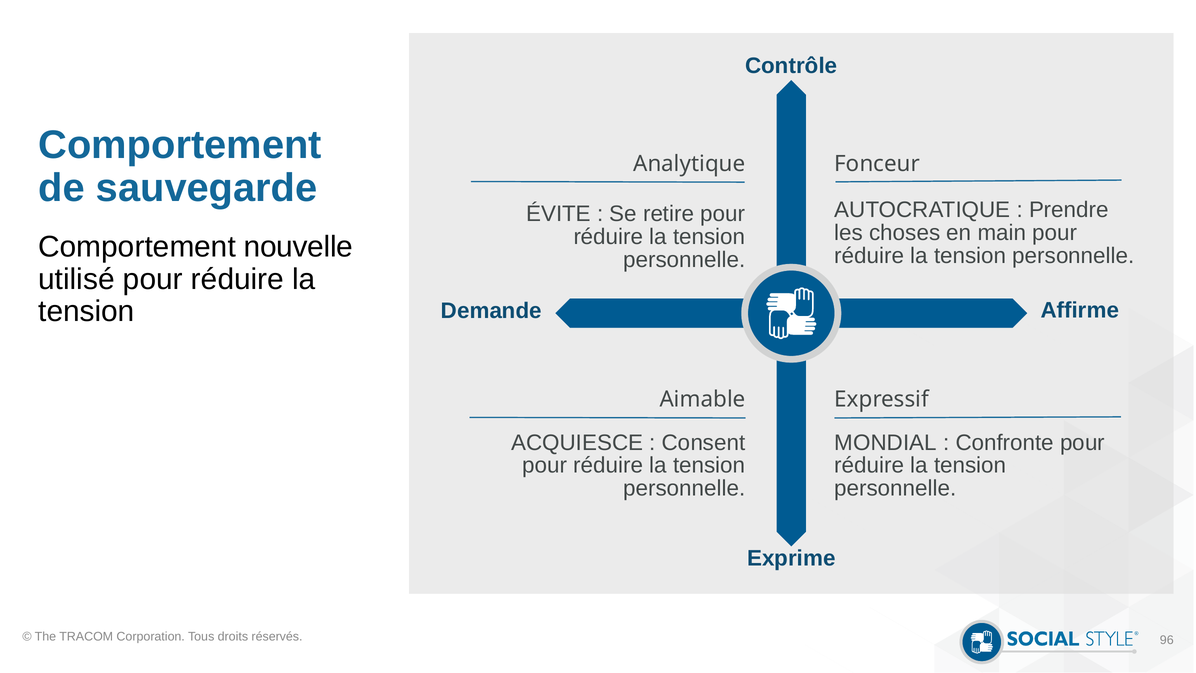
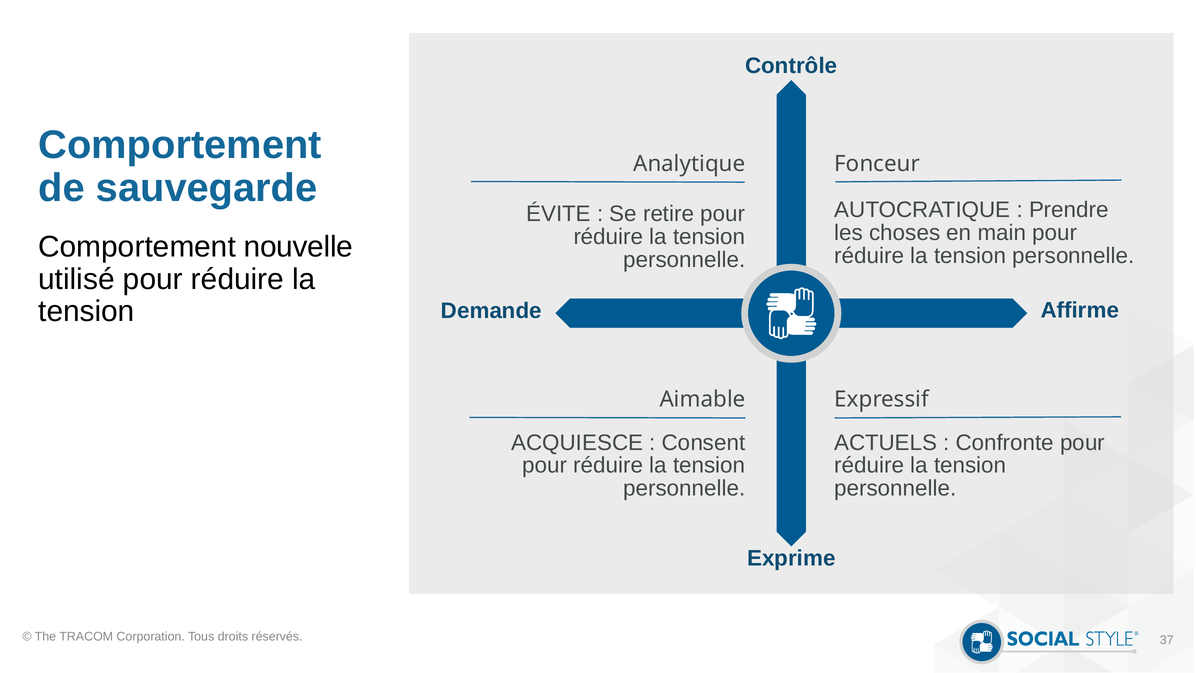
MONDIAL: MONDIAL -> ACTUELS
96: 96 -> 37
